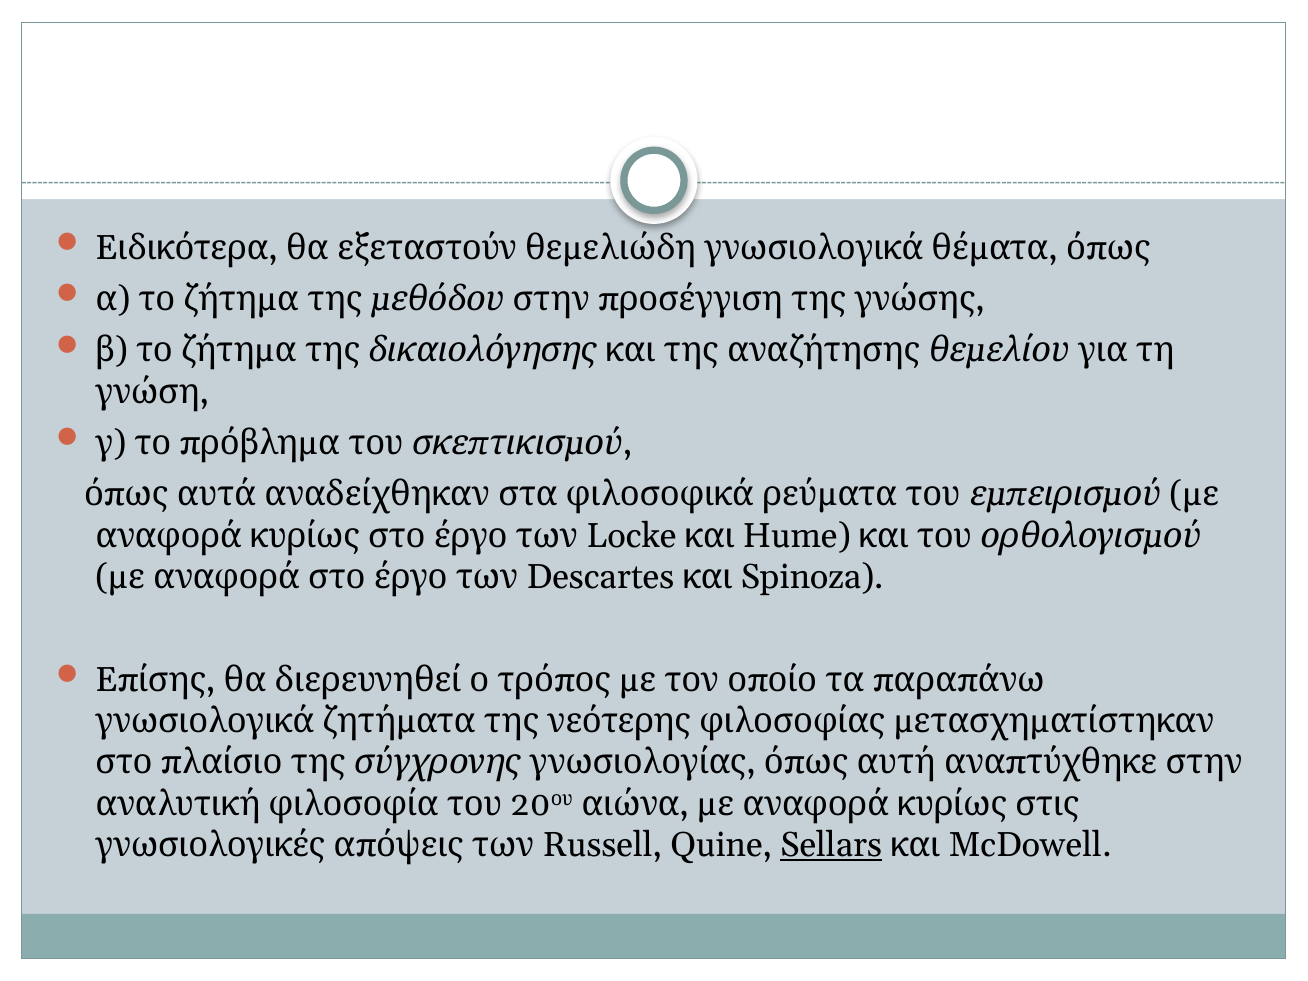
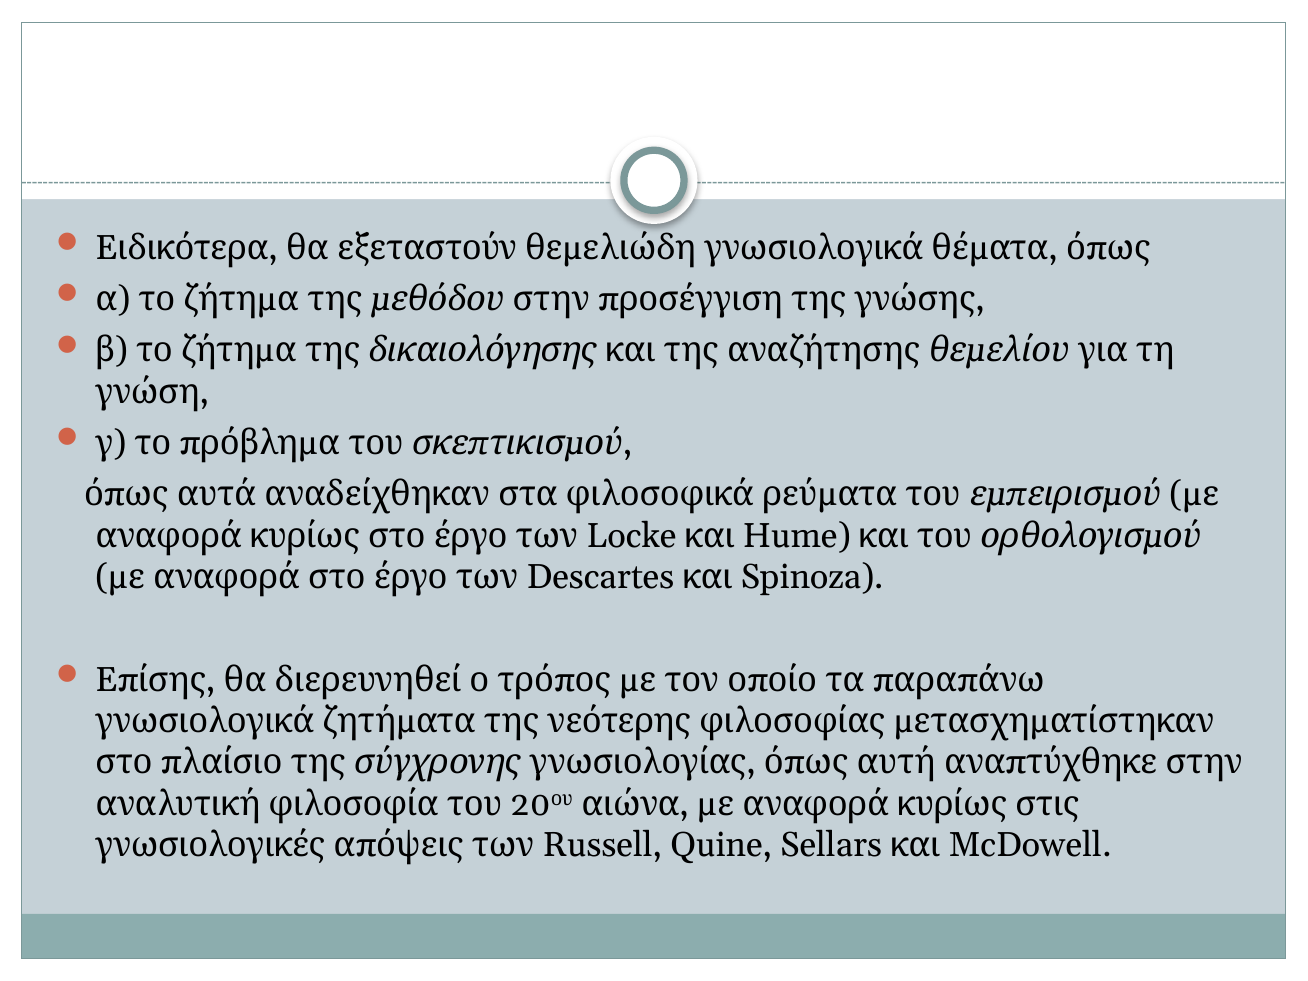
Sellars underline: present -> none
